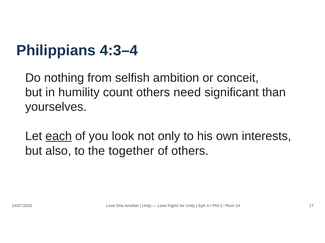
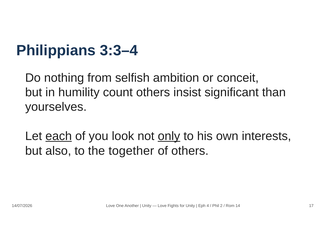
4:3–4: 4:3–4 -> 3:3–4
need: need -> insist
only underline: none -> present
